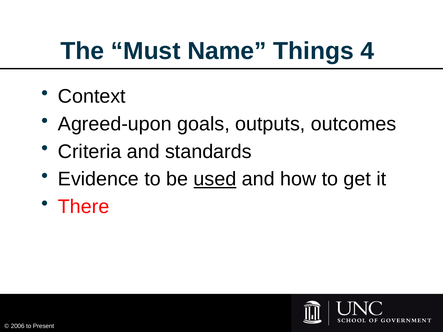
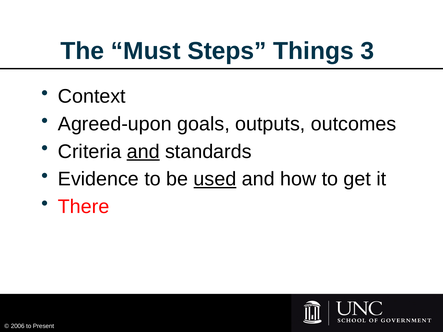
Name: Name -> Steps
4: 4 -> 3
and at (143, 152) underline: none -> present
